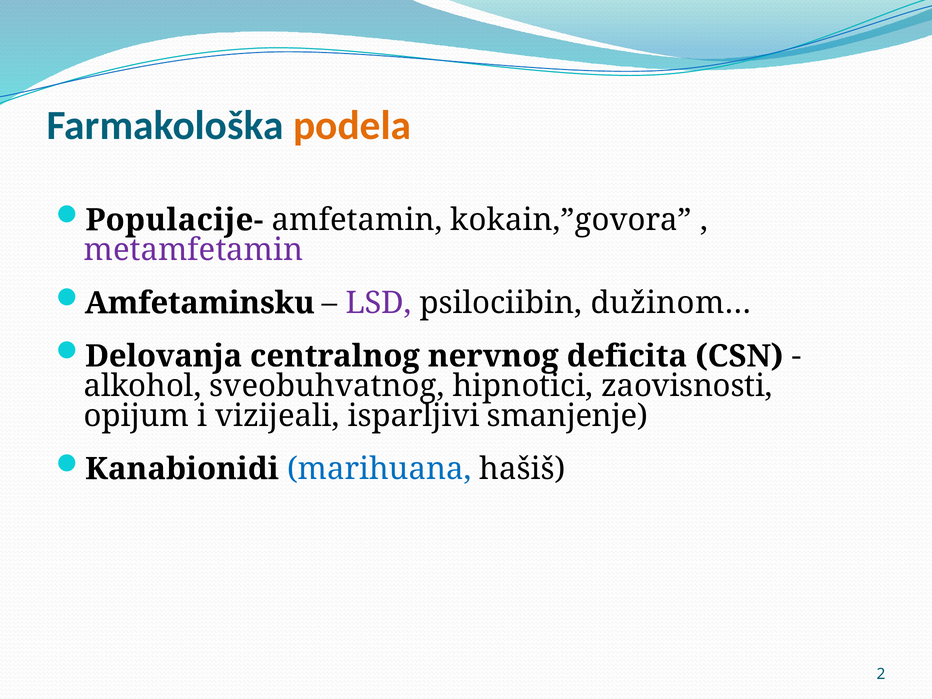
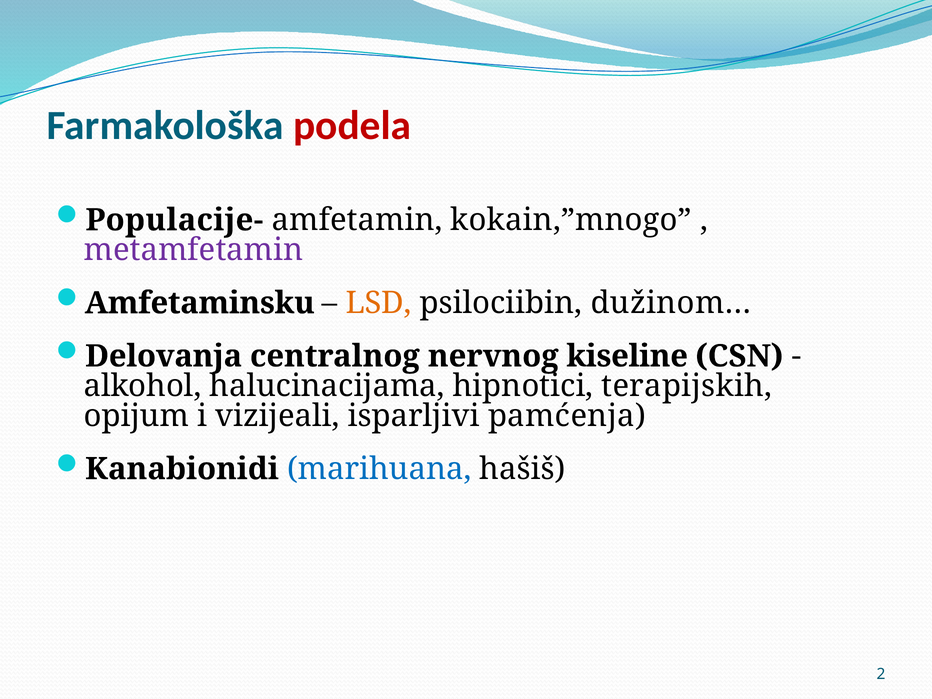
podela colour: orange -> red
kokain,”govora: kokain,”govora -> kokain,”mnogo
LSD colour: purple -> orange
deficita: deficita -> kiseline
sveobuhvatnog: sveobuhvatnog -> halucinacijama
zaovisnosti: zaovisnosti -> terapijskih
smanjenje: smanjenje -> pamćenja
